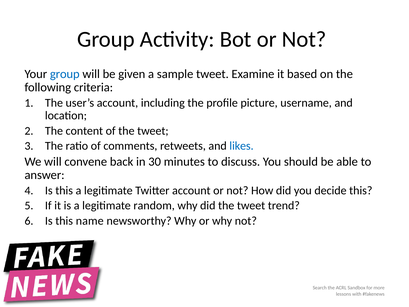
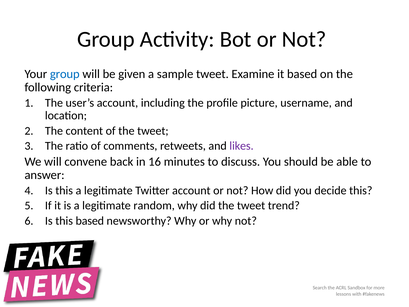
likes colour: blue -> purple
30: 30 -> 16
this name: name -> based
